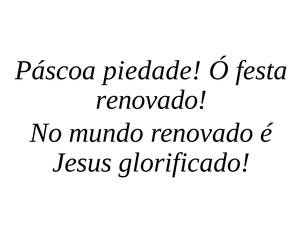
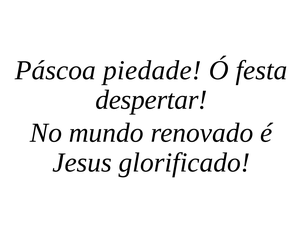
renovado at (151, 100): renovado -> despertar
